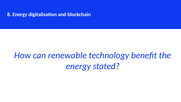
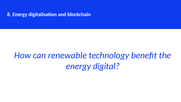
stated: stated -> digital
